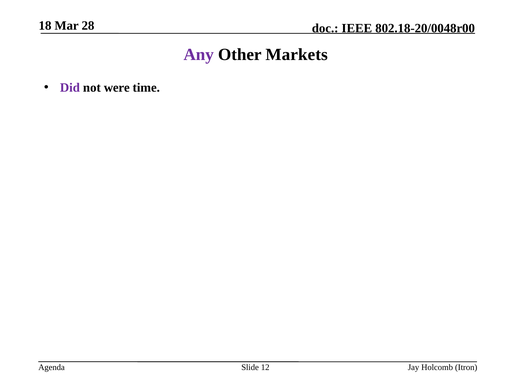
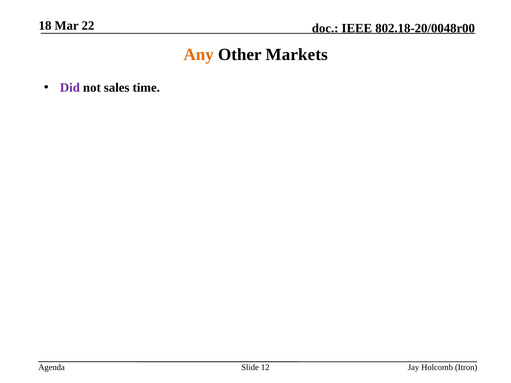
28: 28 -> 22
Any colour: purple -> orange
were: were -> sales
